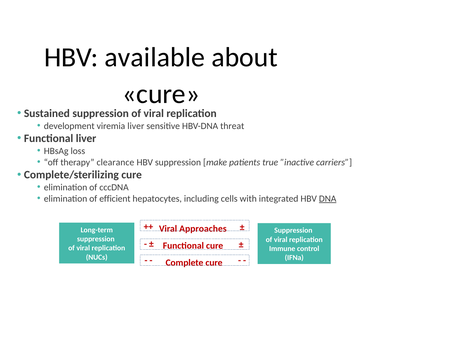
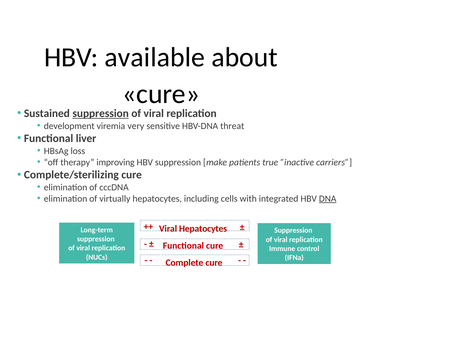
suppression at (101, 113) underline: none -> present
viremia liver: liver -> very
clearance: clearance -> improving
efficient: efficient -> virtually
Viral Approaches: Approaches -> Hepatocytes
